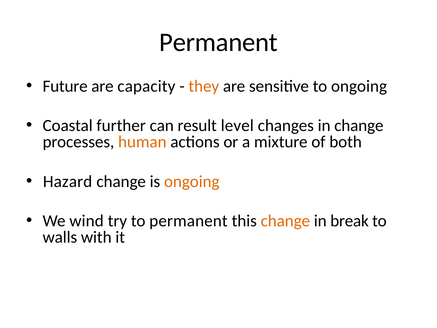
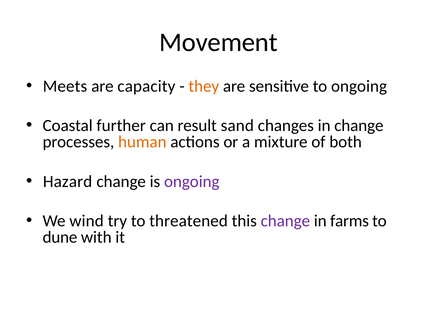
Permanent at (219, 42): Permanent -> Movement
Future: Future -> Meets
level: level -> sand
ongoing at (192, 181) colour: orange -> purple
to permanent: permanent -> threatened
change at (285, 221) colour: orange -> purple
break: break -> farms
walls: walls -> dune
